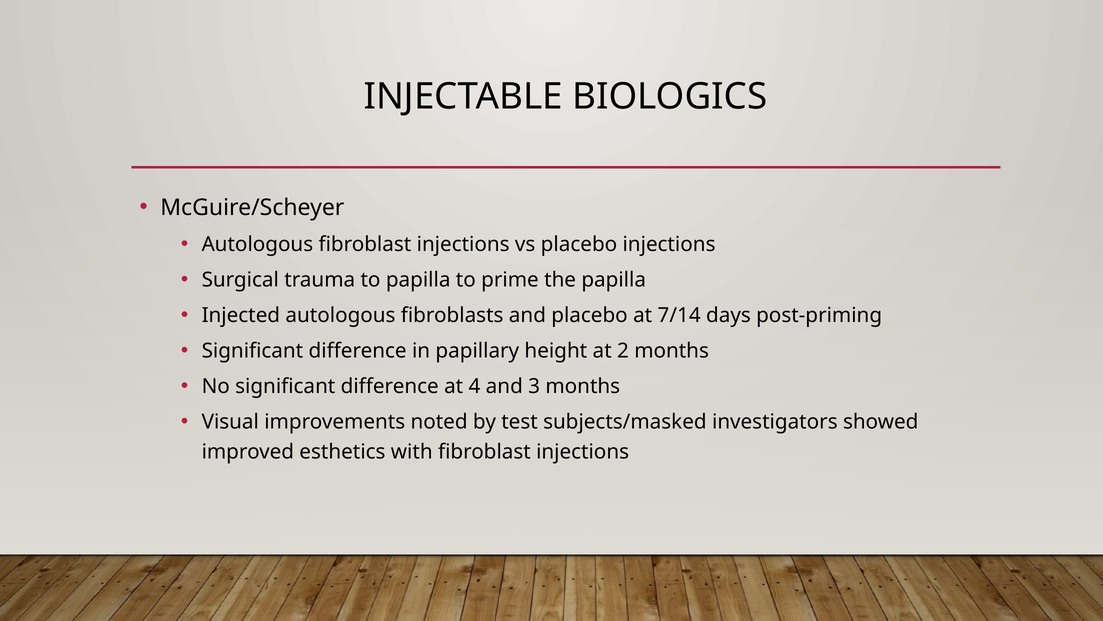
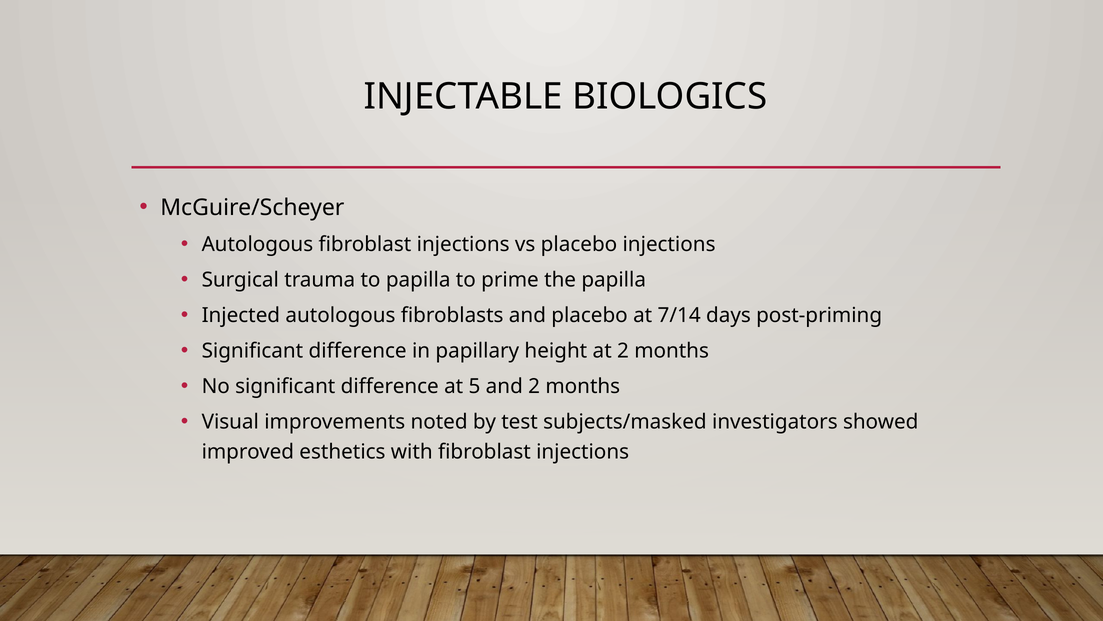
4: 4 -> 5
and 3: 3 -> 2
